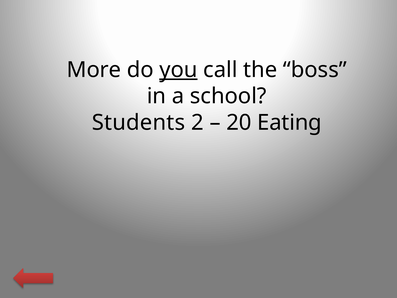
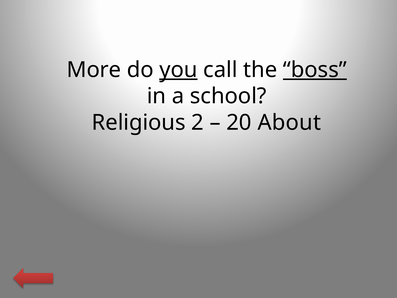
boss underline: none -> present
Students: Students -> Religious
Eating: Eating -> About
